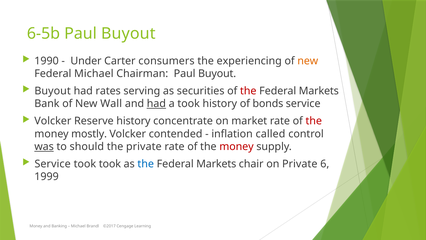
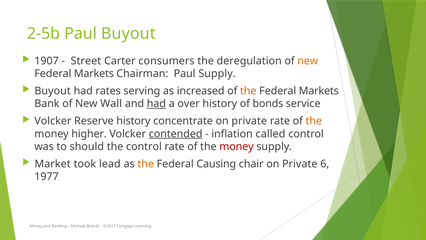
6-5b: 6-5b -> 2-5b
1990: 1990 -> 1907
Under: Under -> Street
experiencing: experiencing -> deregulation
Michael at (94, 74): Michael -> Markets
Chairman Paul Buyout: Buyout -> Supply
securities: securities -> increased
the at (248, 91) colour: red -> orange
a took: took -> over
concentrate on market: market -> private
the at (314, 121) colour: red -> orange
mostly: mostly -> higher
contended underline: none -> present
was underline: present -> none
the private: private -> control
Service at (53, 164): Service -> Market
took took: took -> lead
the at (146, 164) colour: blue -> orange
Markets at (216, 164): Markets -> Causing
1999: 1999 -> 1977
